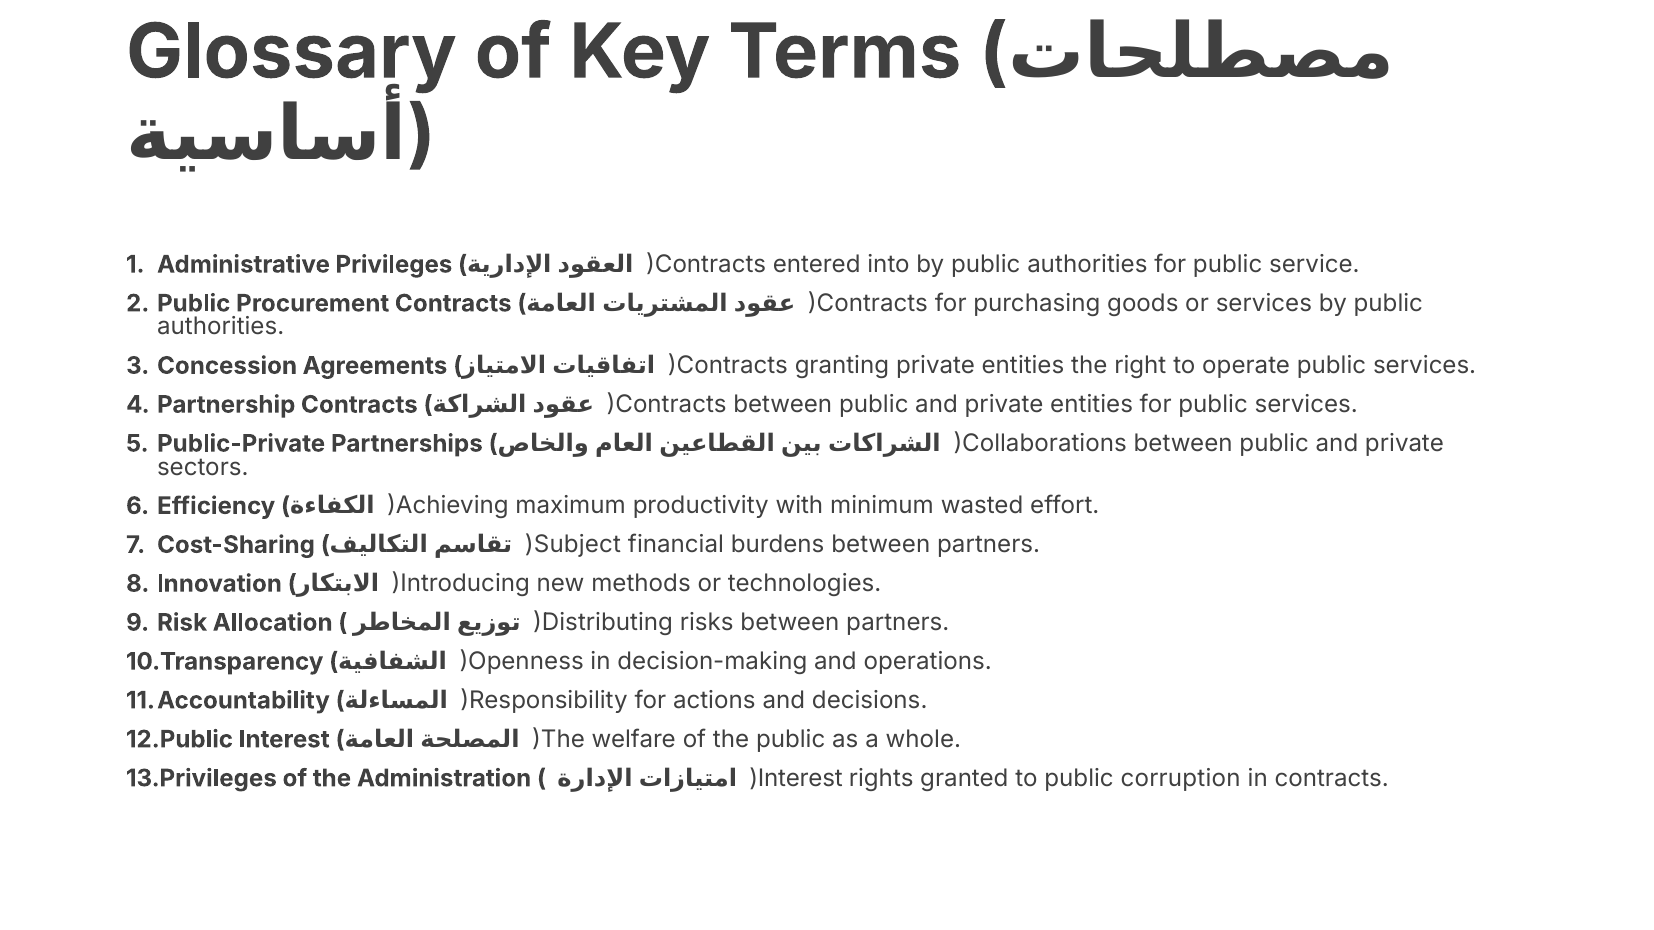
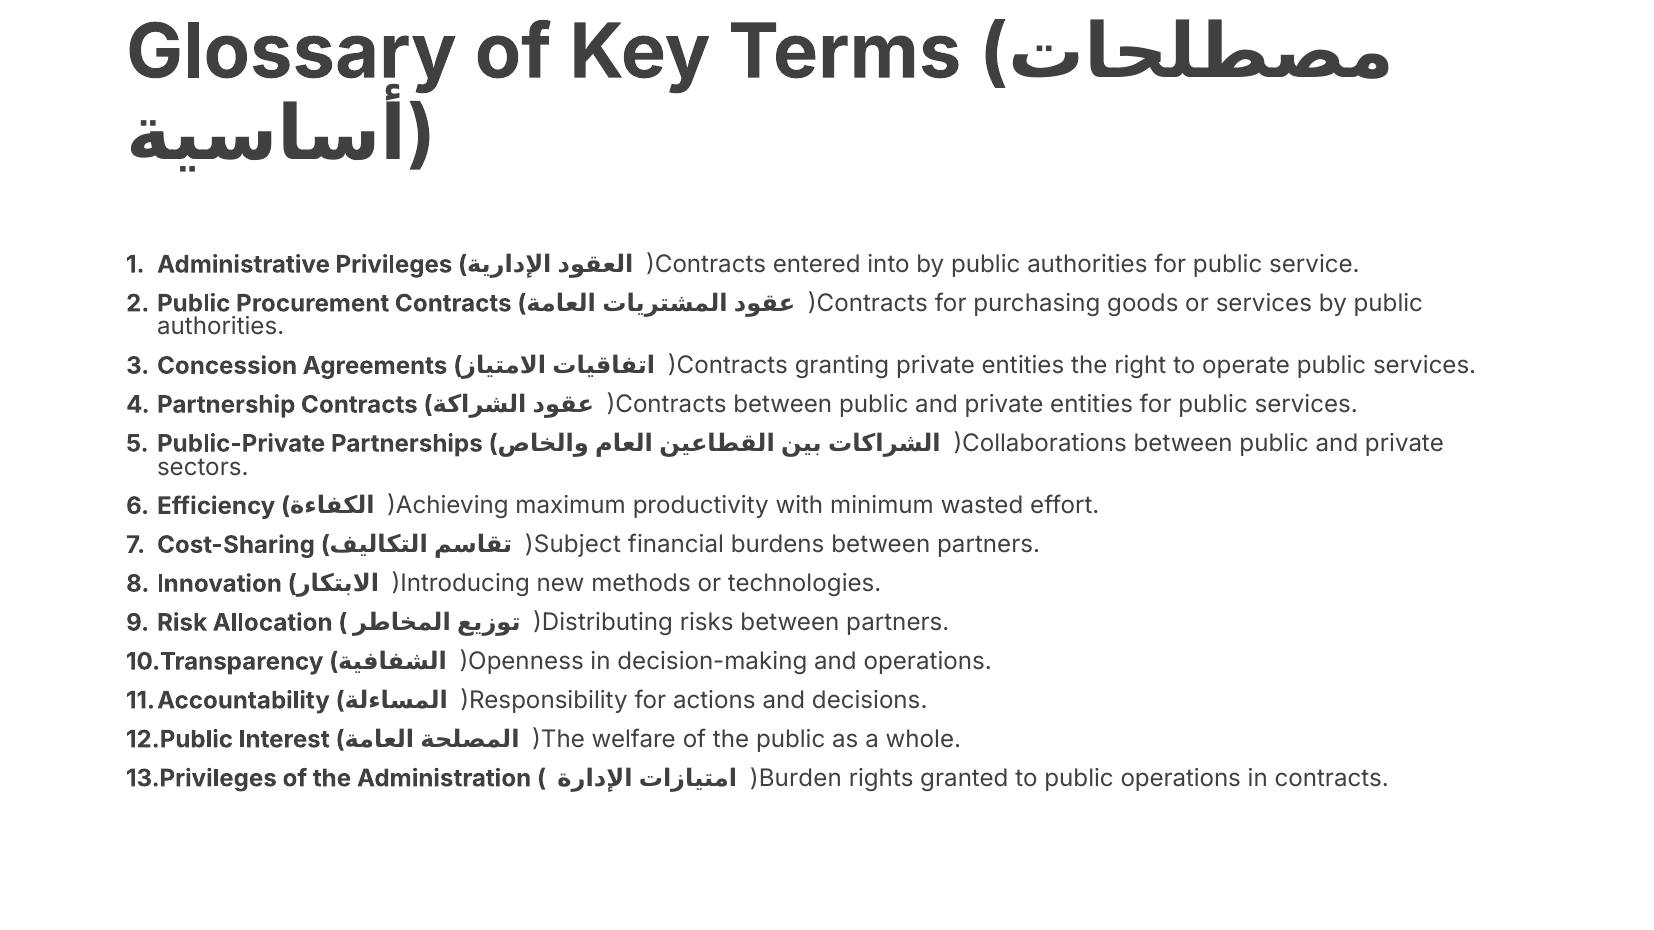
)Interest: )Interest -> )Burden
public corruption: corruption -> operations
